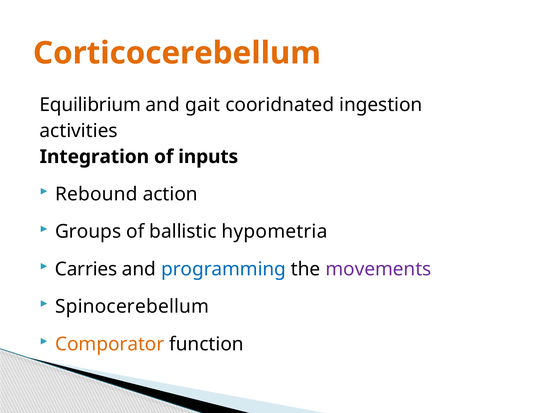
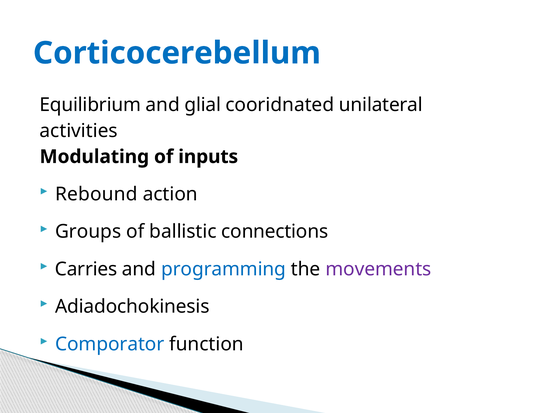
Corticocerebellum colour: orange -> blue
gait: gait -> glial
ingestion: ingestion -> unilateral
Integration: Integration -> Modulating
hypometria: hypometria -> connections
Spinocerebellum: Spinocerebellum -> Adiadochokinesis
Comporator colour: orange -> blue
